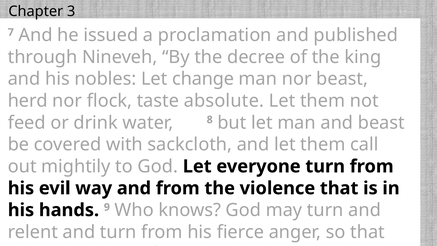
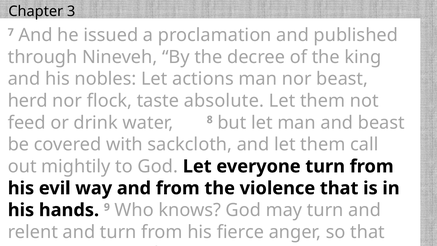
change: change -> actions
